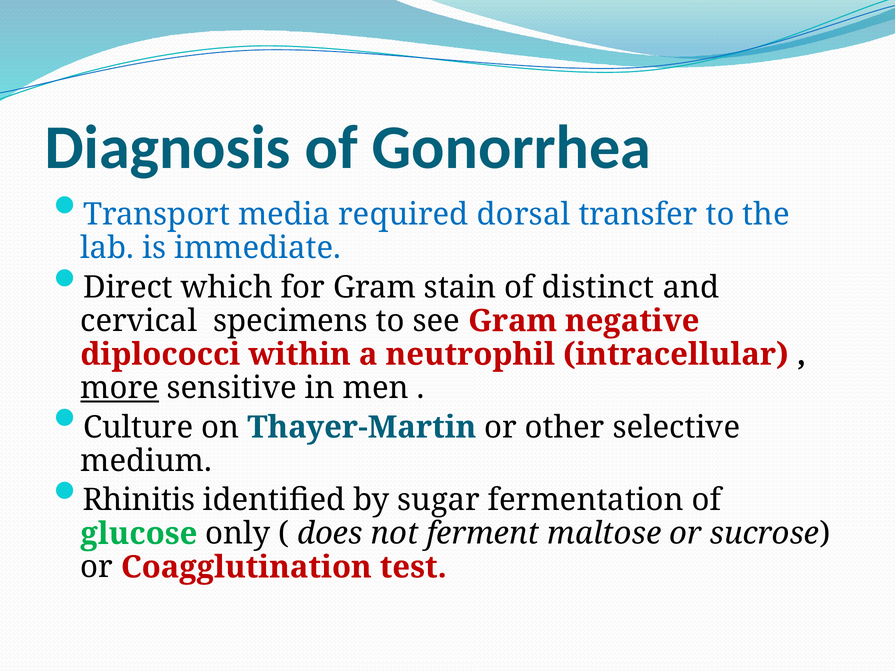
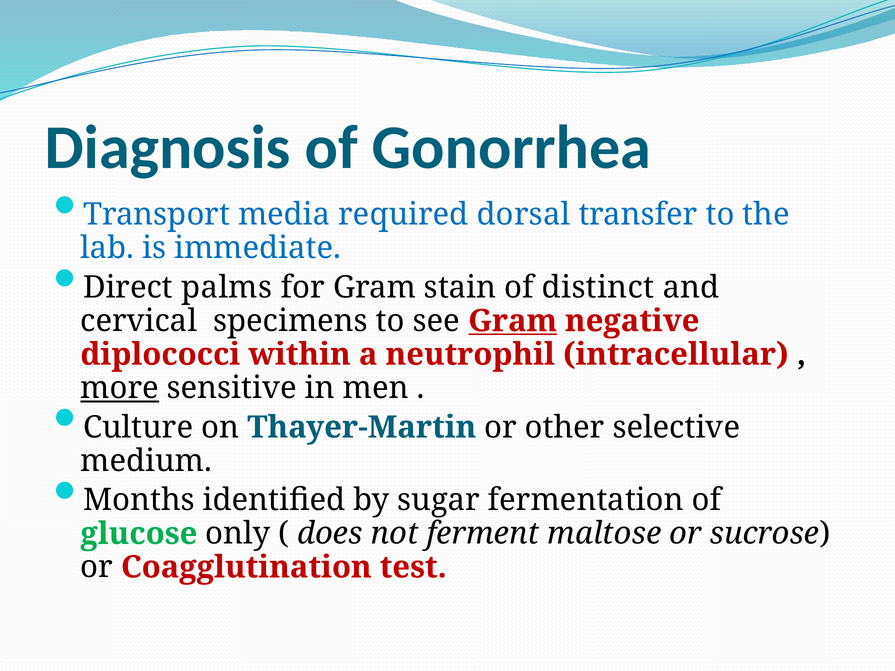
which: which -> palms
Gram at (513, 321) underline: none -> present
Rhinitis: Rhinitis -> Months
